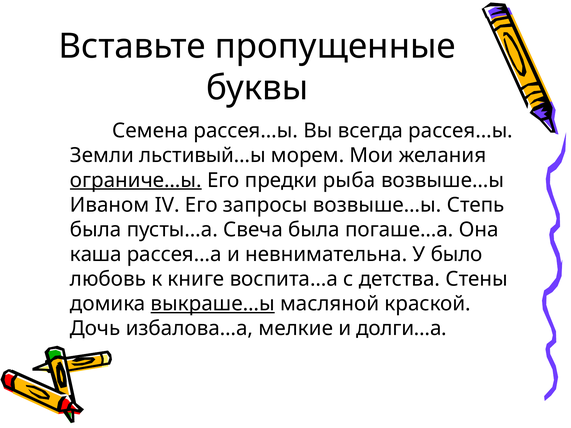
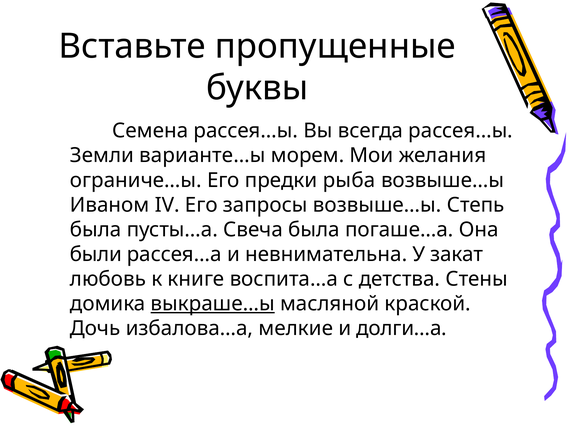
льстивый…ы: льстивый…ы -> варианте…ы
ограниче…ы underline: present -> none
каша: каша -> были
было: было -> закат
